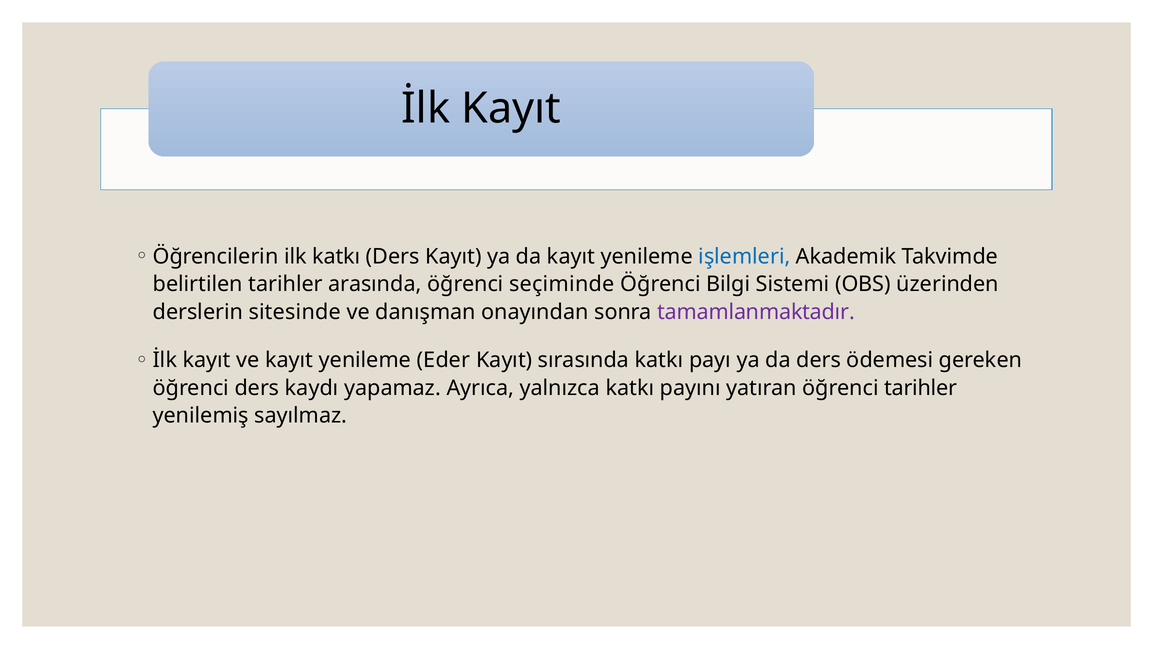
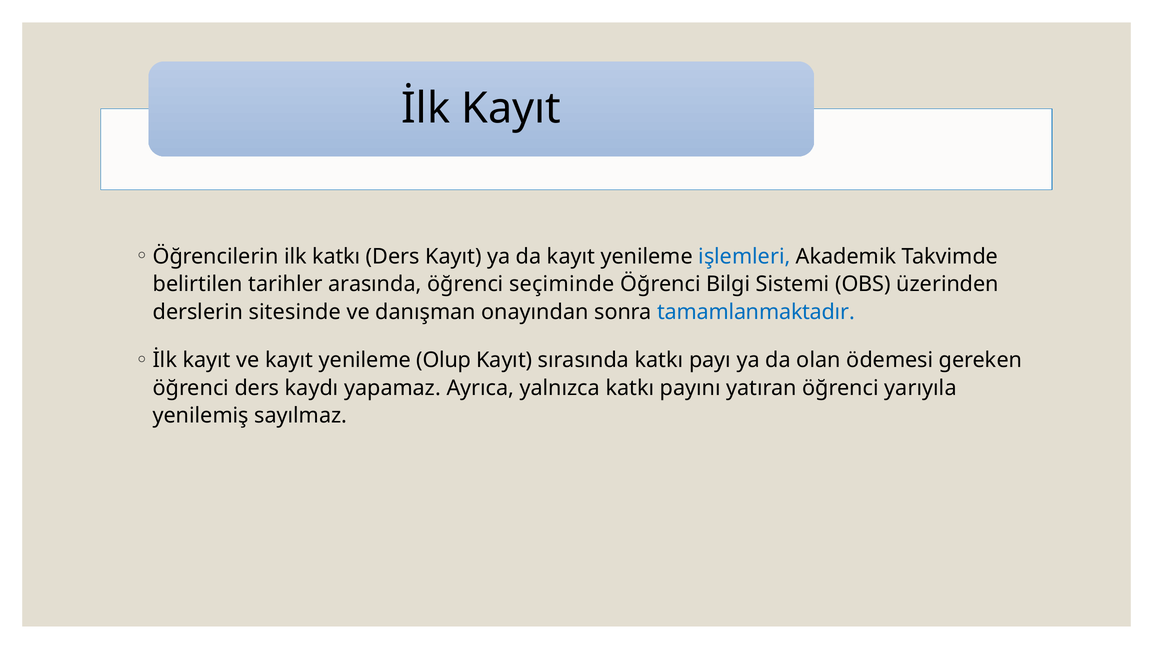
tamamlanmaktadır colour: purple -> blue
Eder: Eder -> Olup
da ders: ders -> olan
öğrenci tarihler: tarihler -> yarıyıla
